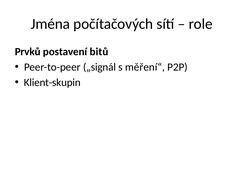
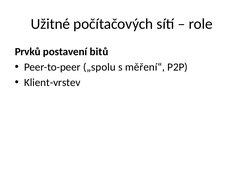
Jména: Jména -> Užitné
„signál: „signál -> „spolu
Klient-skupin: Klient-skupin -> Klient-vrstev
